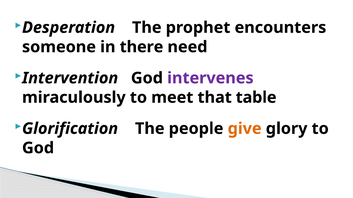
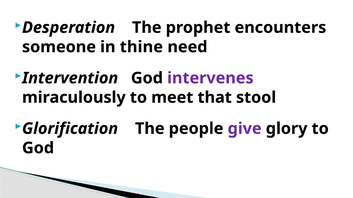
there: there -> thine
table: table -> stool
give colour: orange -> purple
